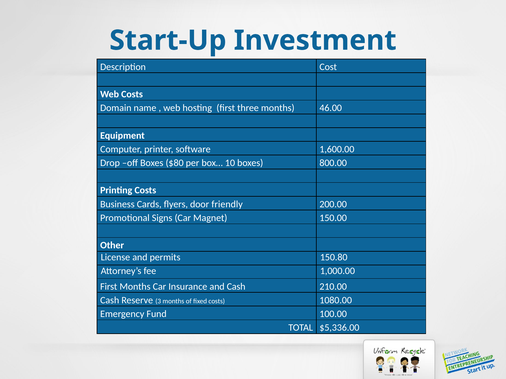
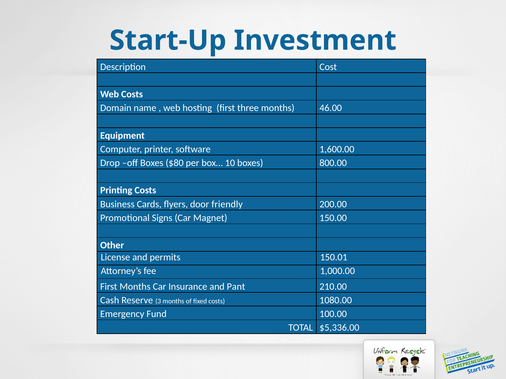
150.80: 150.80 -> 150.01
and Cash: Cash -> Pant
